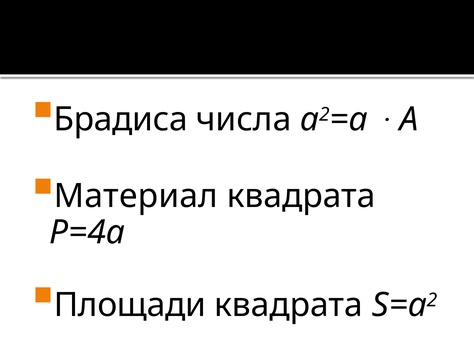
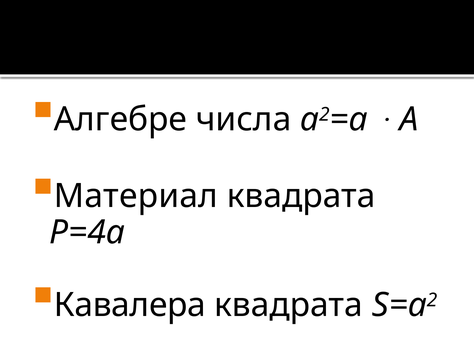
Брадиса: Брадиса -> Алгебре
Площади: Площади -> Кавалера
